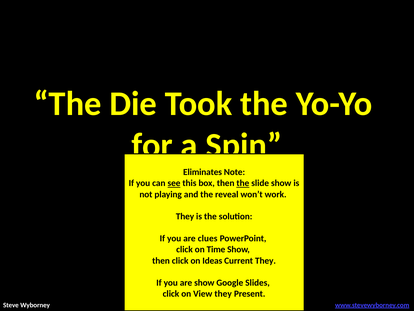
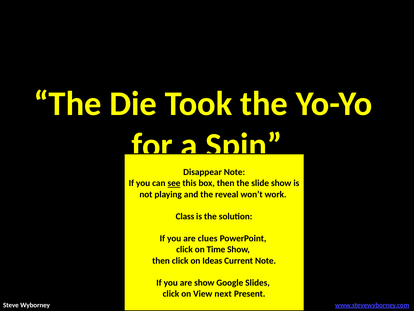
Eliminates: Eliminates -> Disappear
the at (243, 183) underline: present -> none
They at (185, 216): They -> Class
Current They: They -> Note
View they: they -> next
